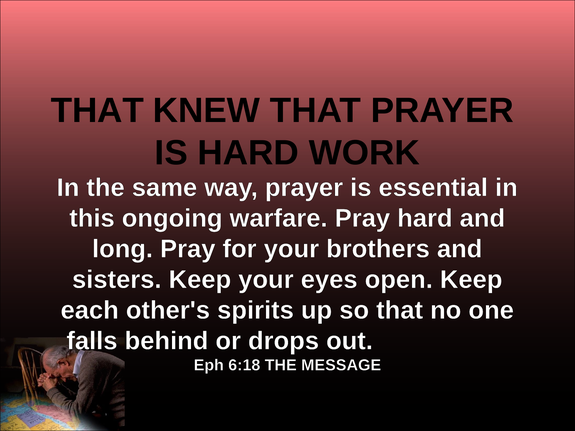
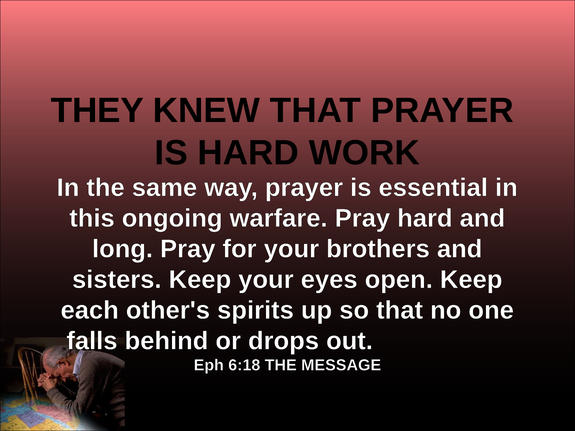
THAT at (97, 111): THAT -> THEY
